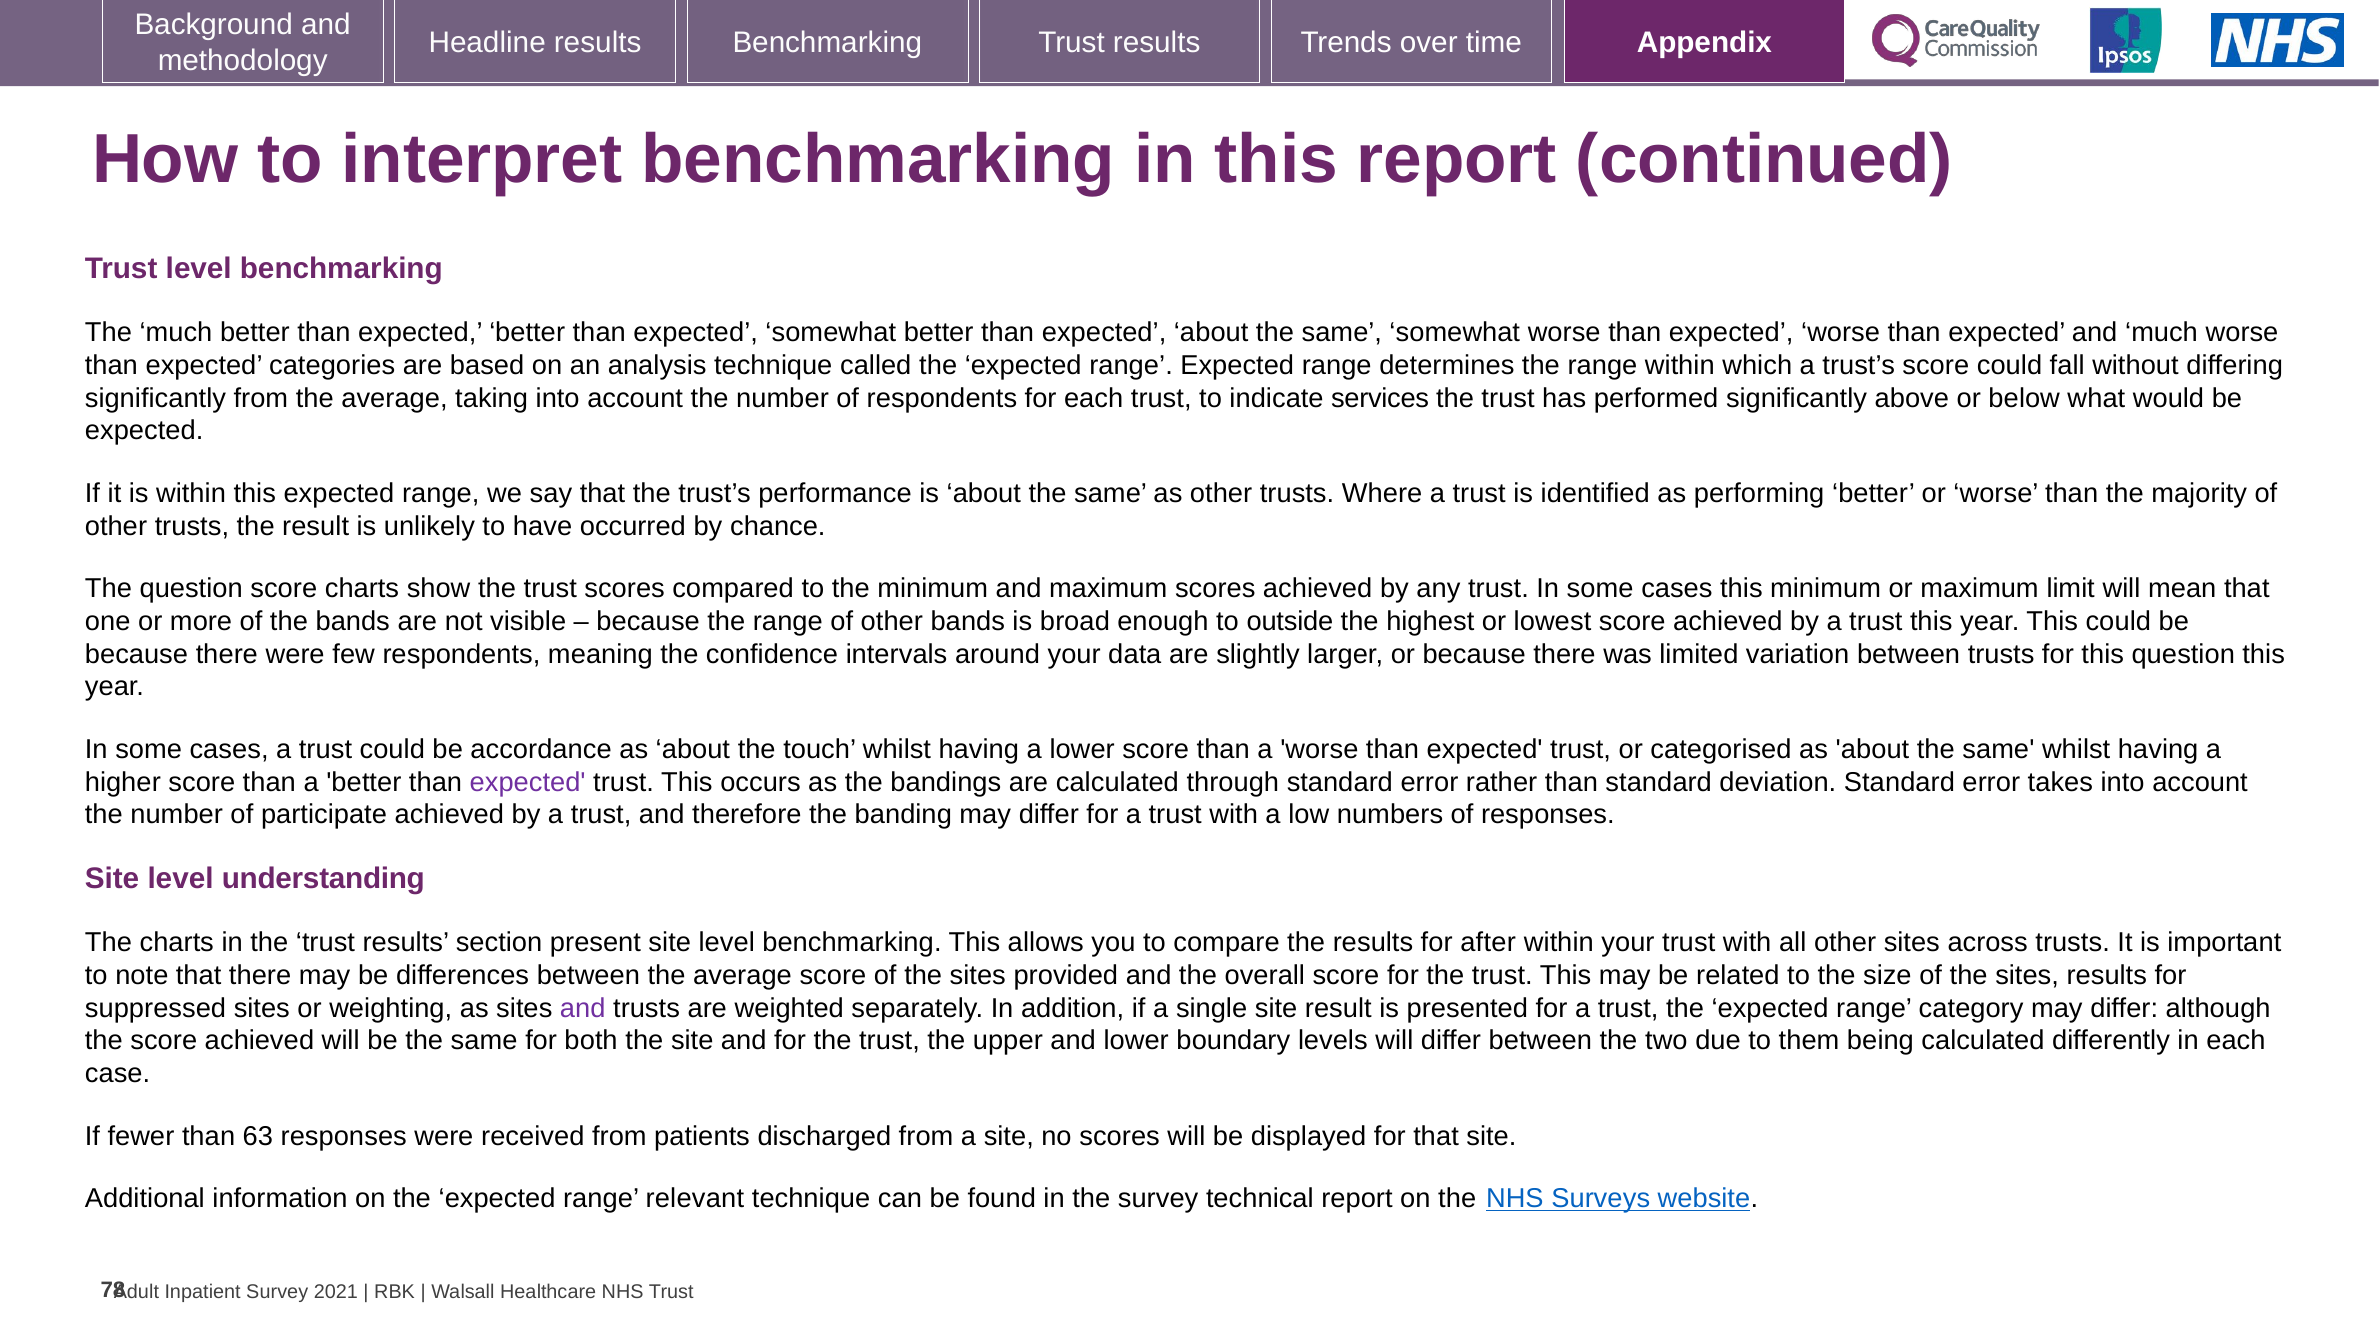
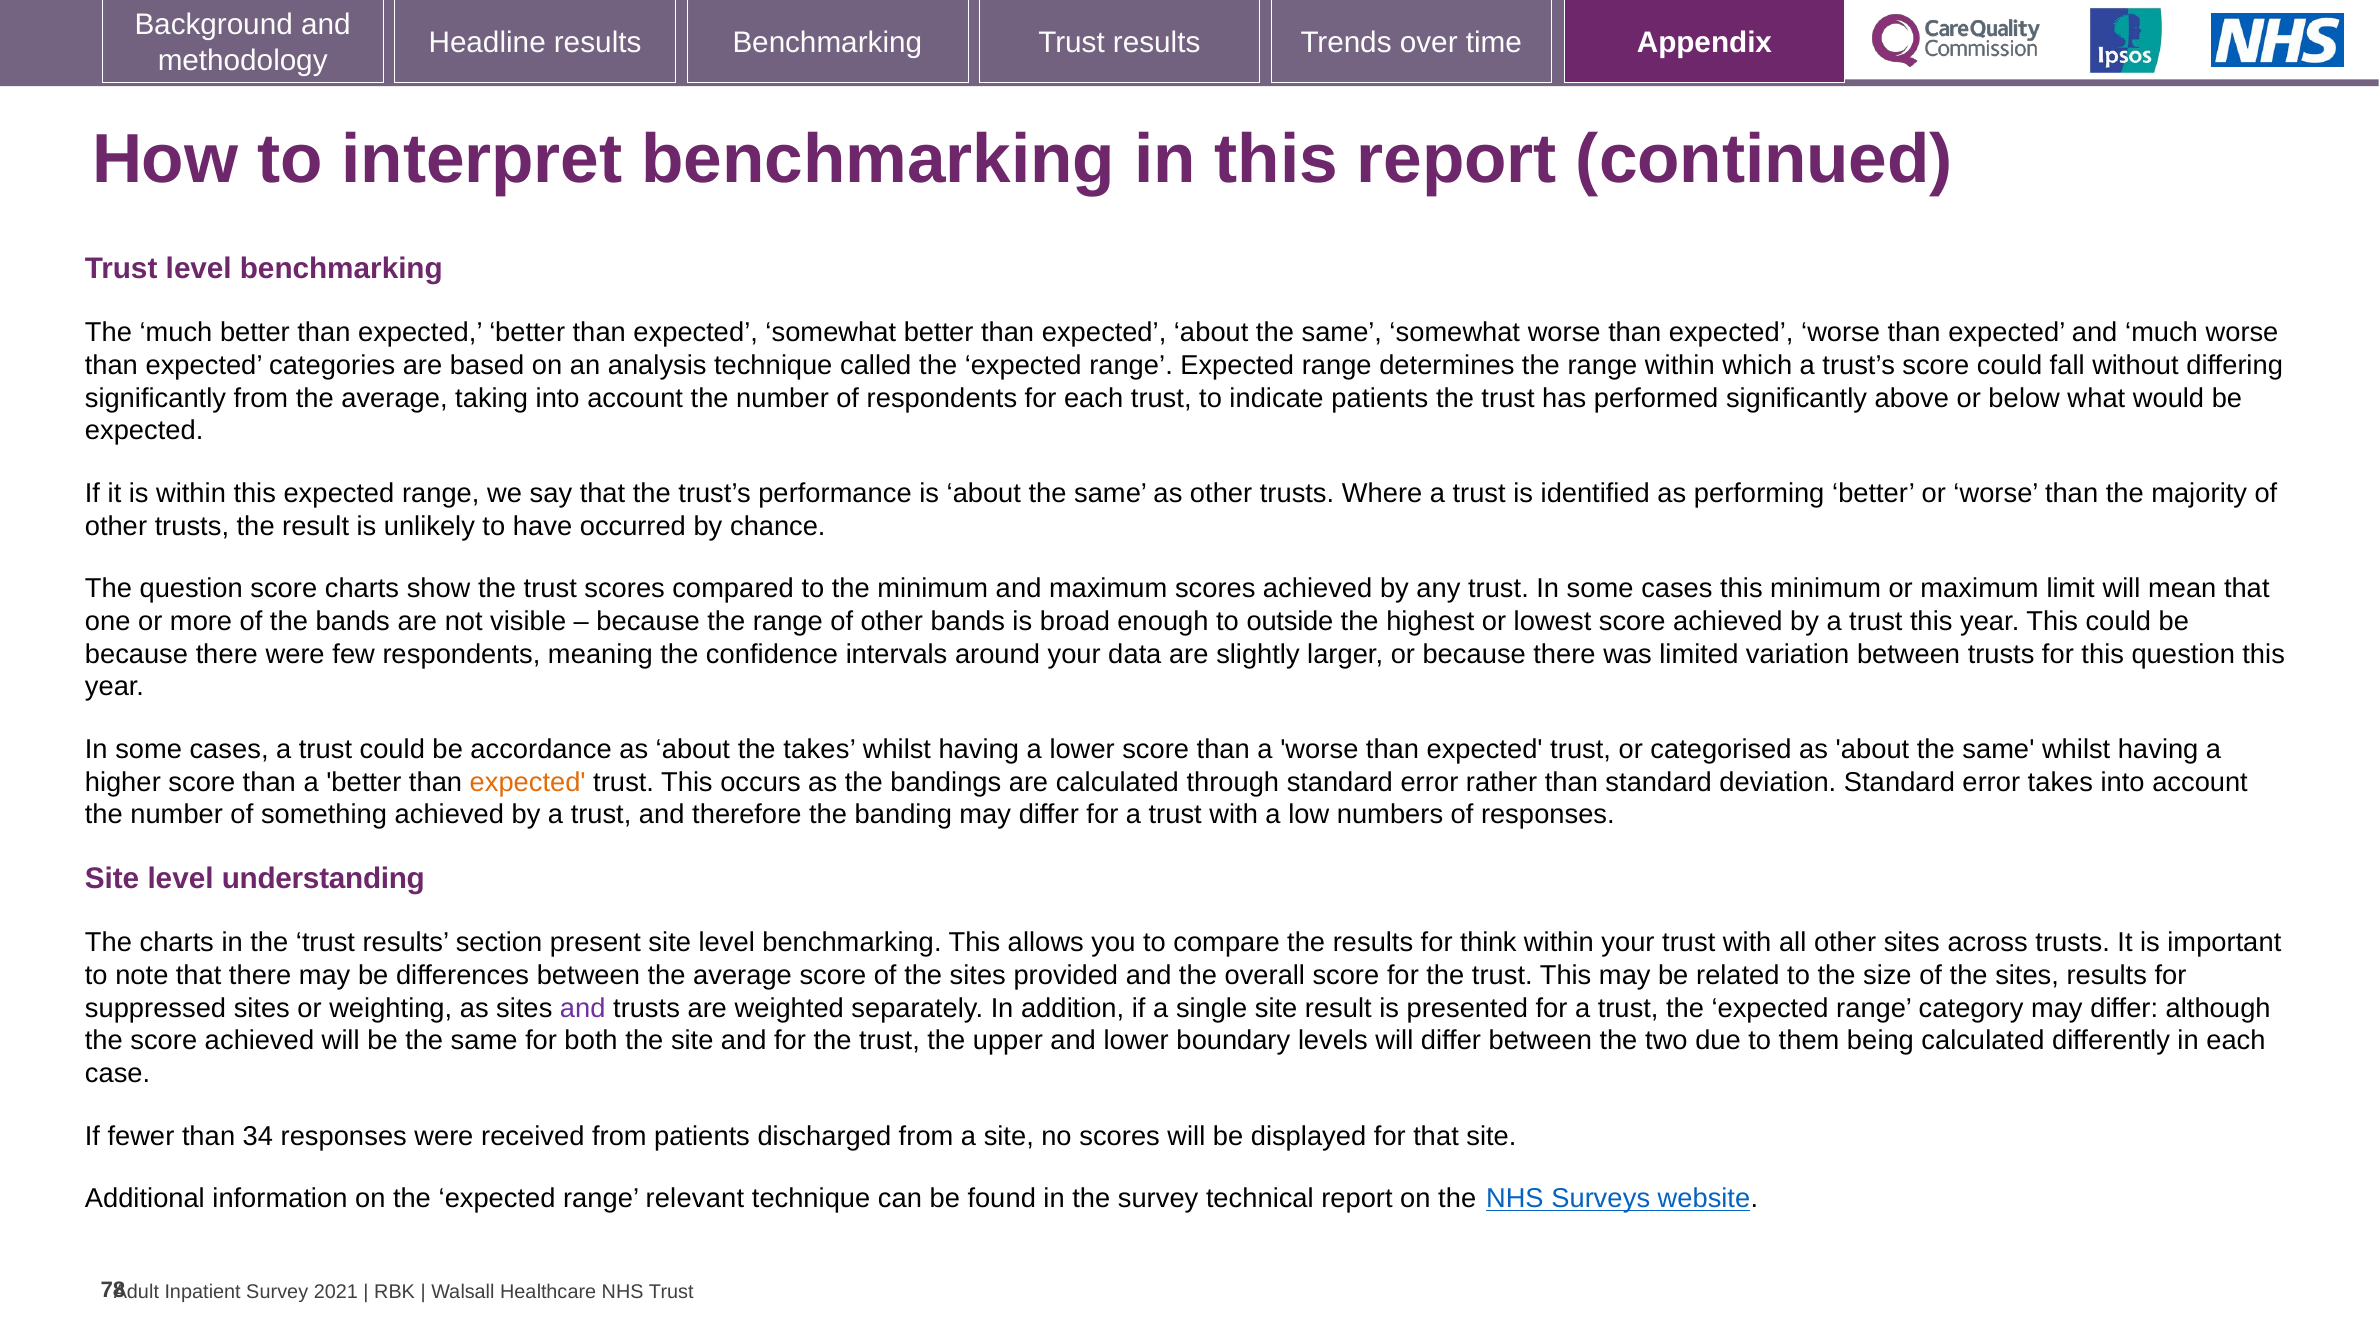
indicate services: services -> patients
the touch: touch -> takes
expected at (528, 782) colour: purple -> orange
participate: participate -> something
after: after -> think
63: 63 -> 34
